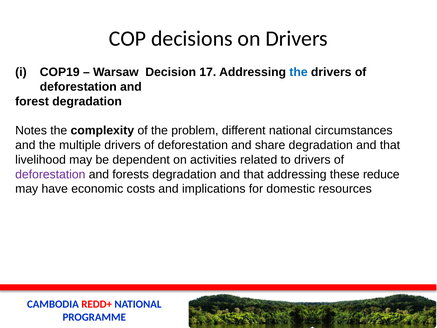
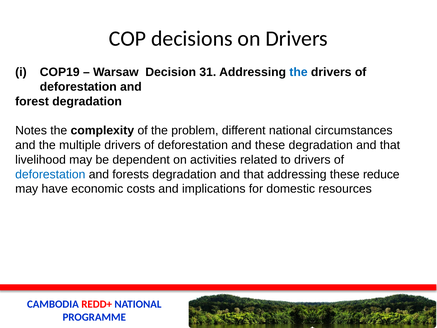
17: 17 -> 31
and share: share -> these
deforestation at (50, 174) colour: purple -> blue
